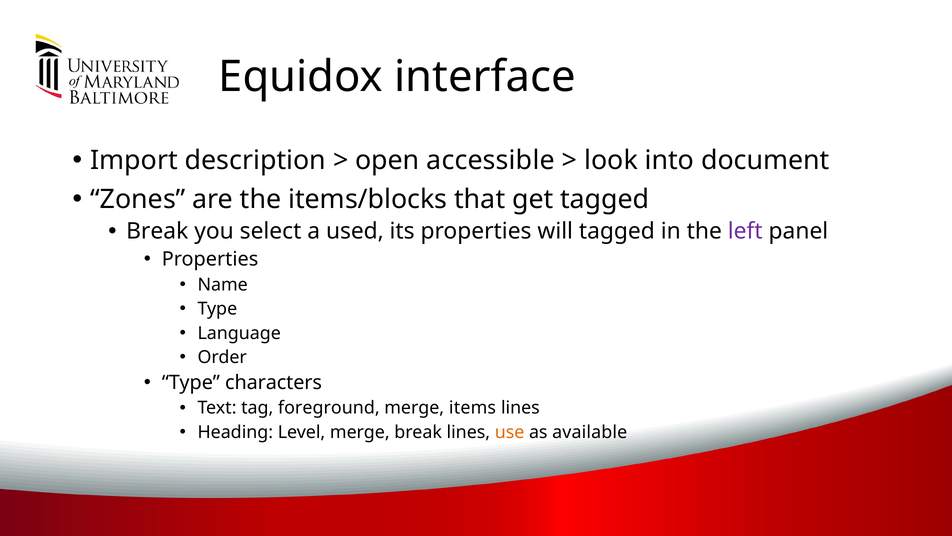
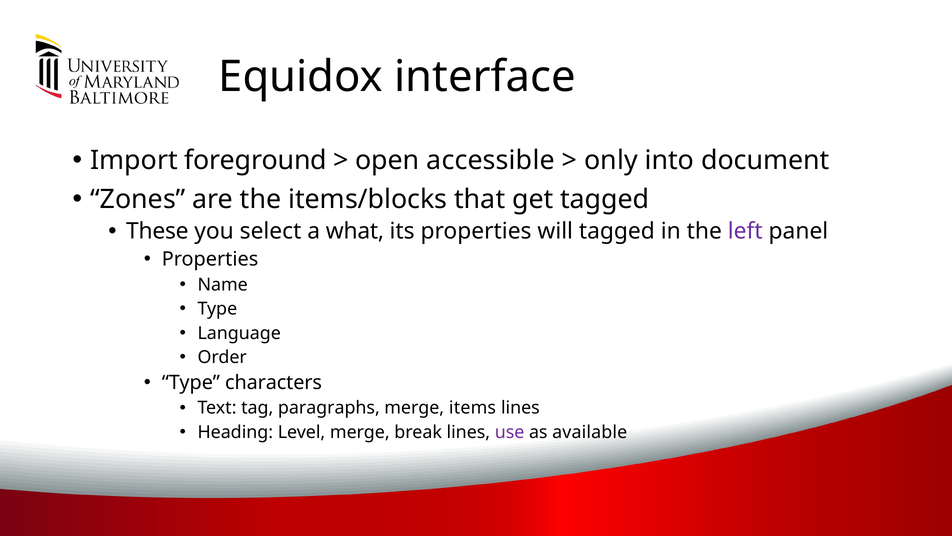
description: description -> foreground
look: look -> only
Break at (157, 231): Break -> These
used: used -> what
foreground: foreground -> paragraphs
use colour: orange -> purple
